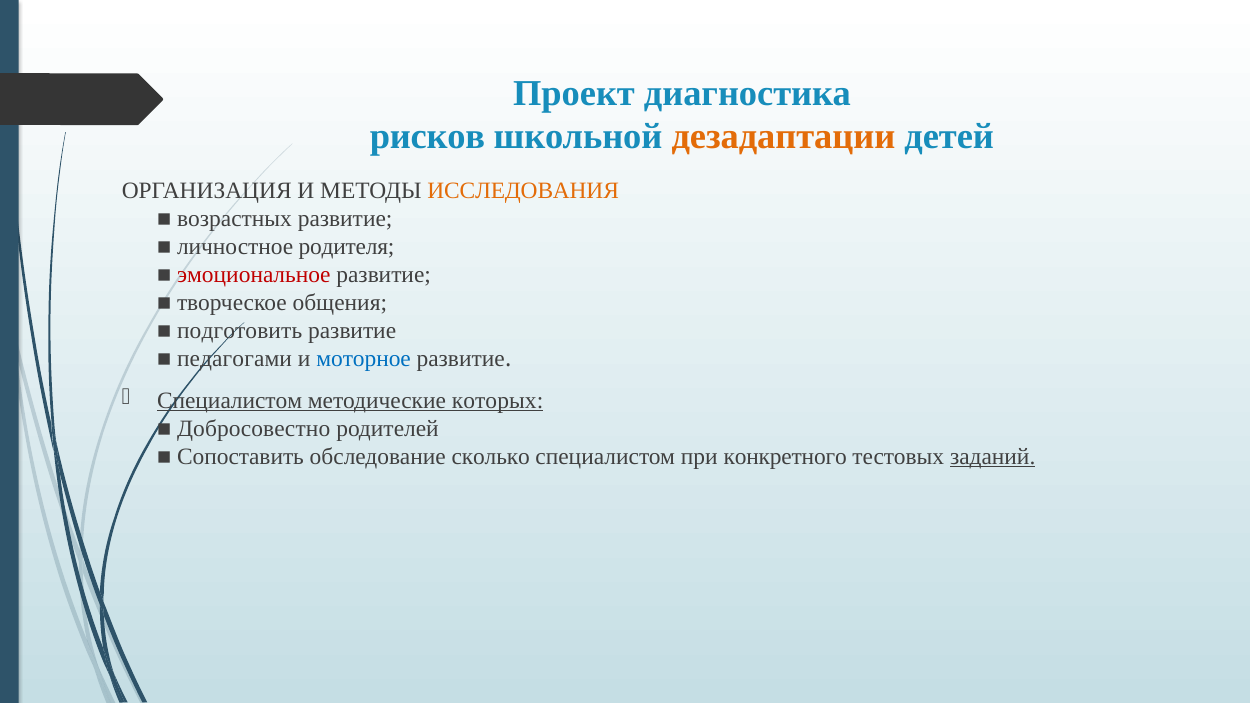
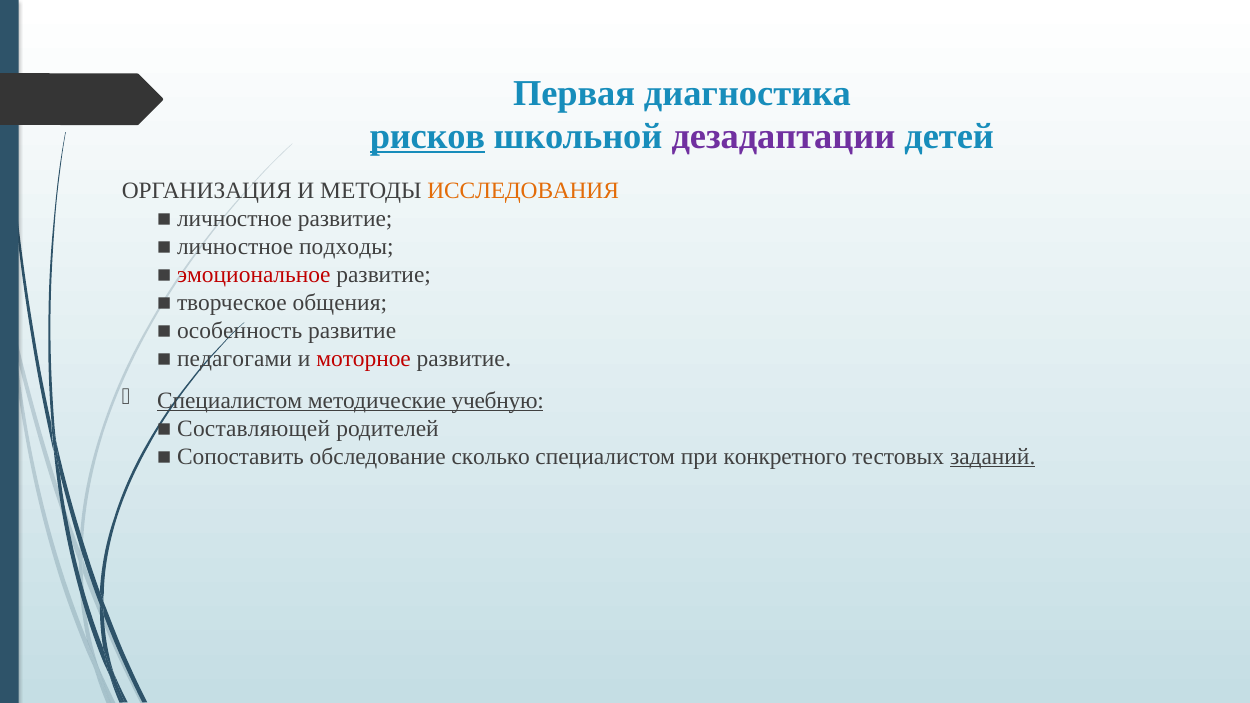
Проект: Проект -> Первая
рисков underline: none -> present
дезадаптации colour: orange -> purple
возрастных at (234, 219): возрастных -> личностное
родителя: родителя -> подходы
подготовить: подготовить -> особенность
моторное colour: blue -> red
которых: которых -> учебную
Добросовестно: Добросовестно -> Составляющей
